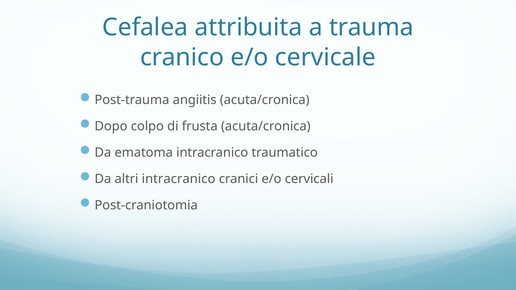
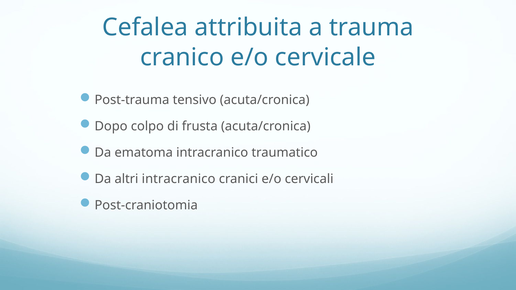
angiitis: angiitis -> tensivo
